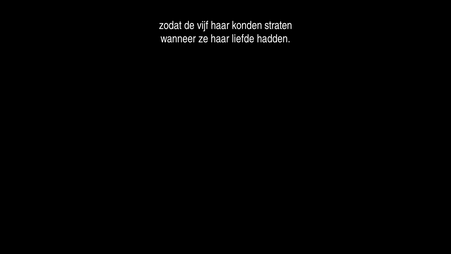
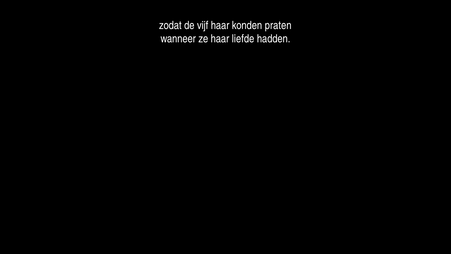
straten: straten -> praten
